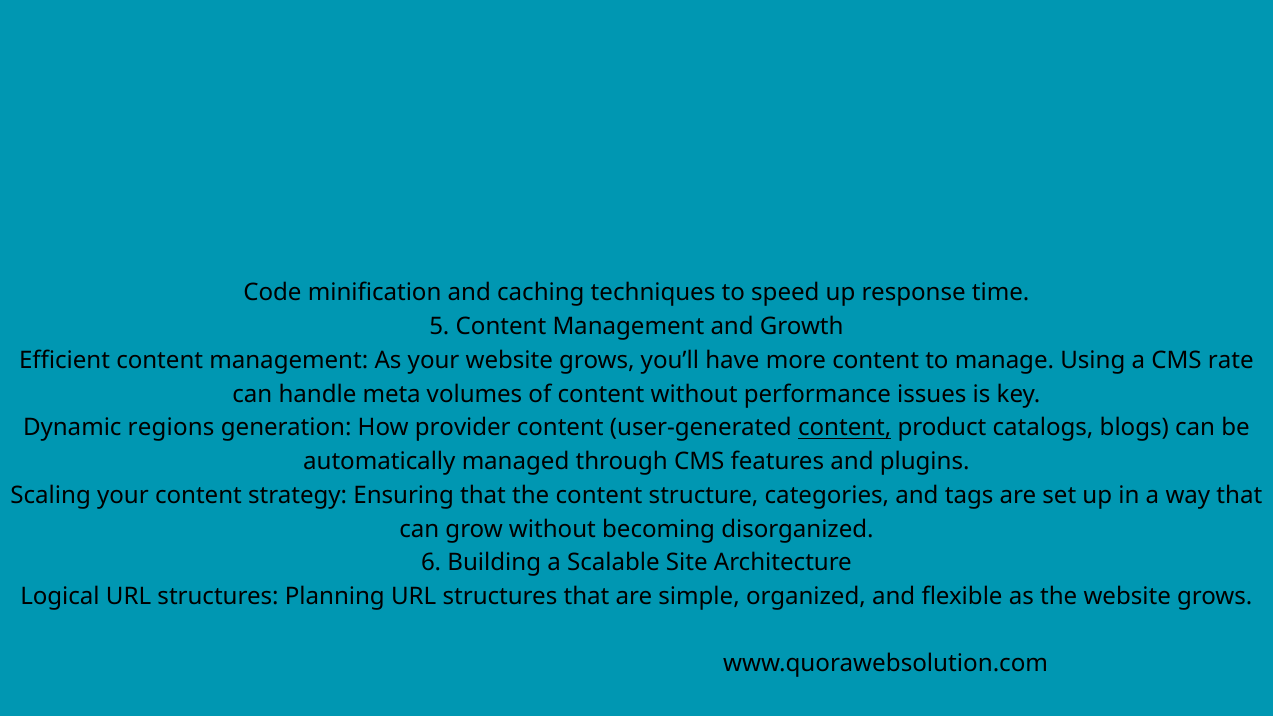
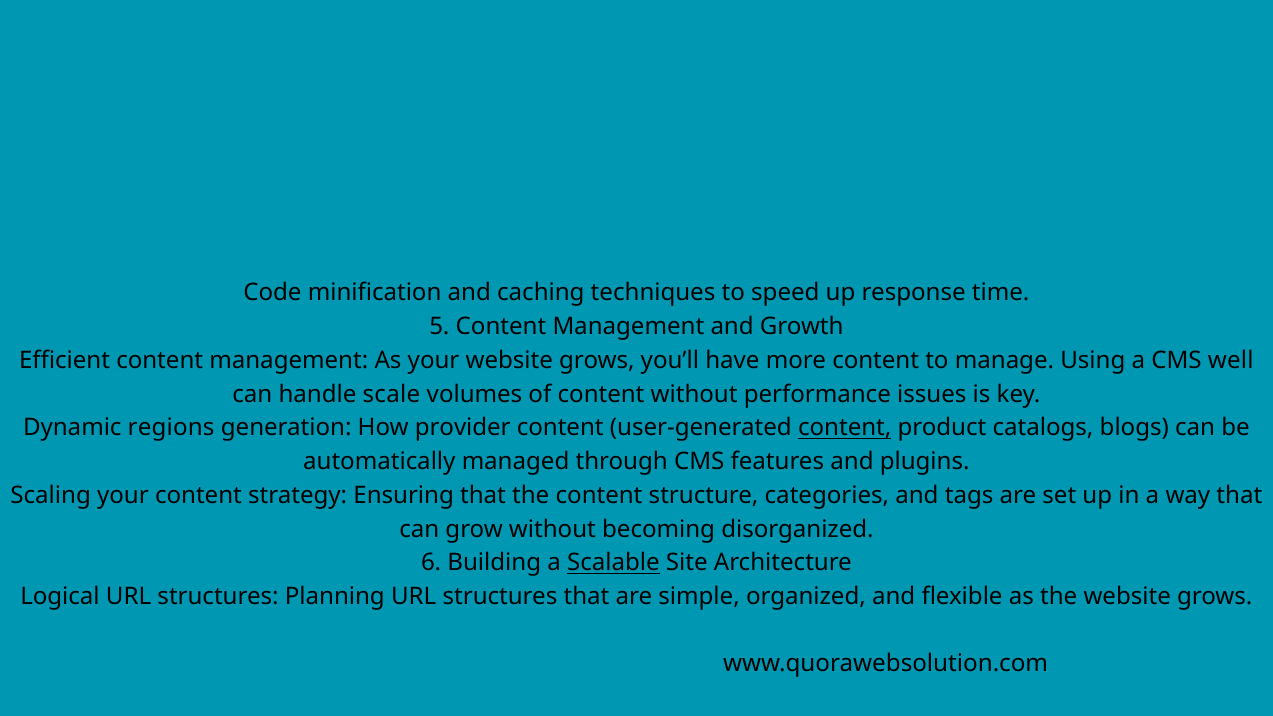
rate: rate -> well
meta: meta -> scale
Scalable underline: none -> present
